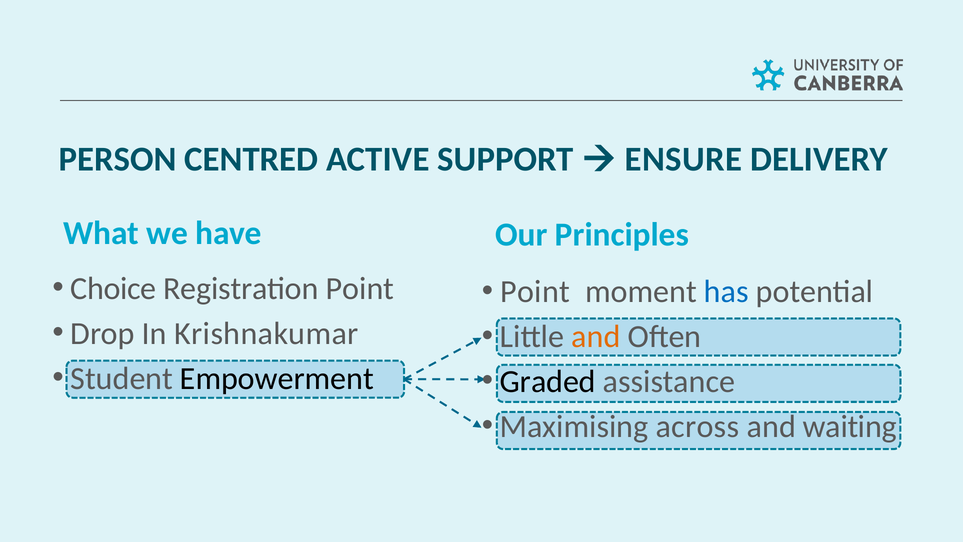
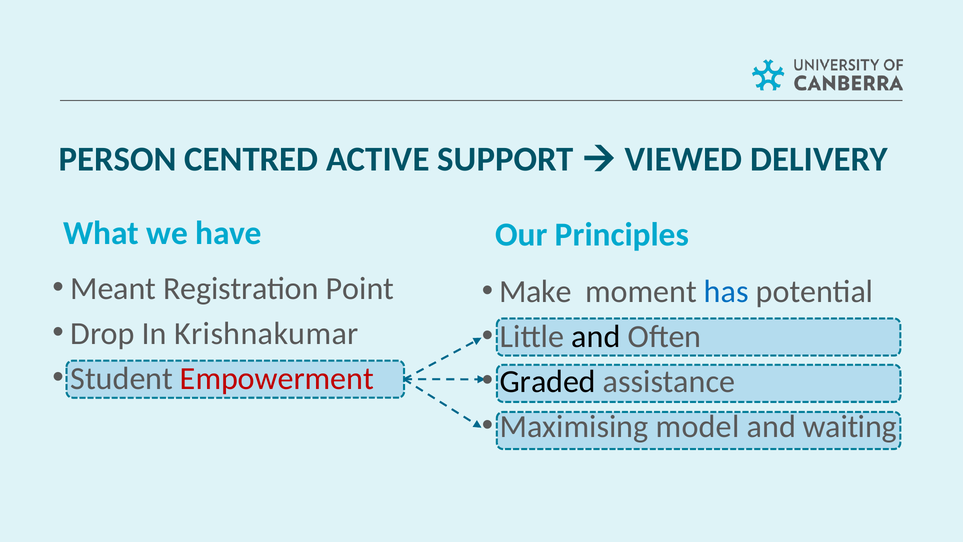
ENSURE: ENSURE -> VIEWED
Choice: Choice -> Meant
Point at (535, 292): Point -> Make
and at (596, 337) colour: orange -> black
Empowerment colour: black -> red
across: across -> model
